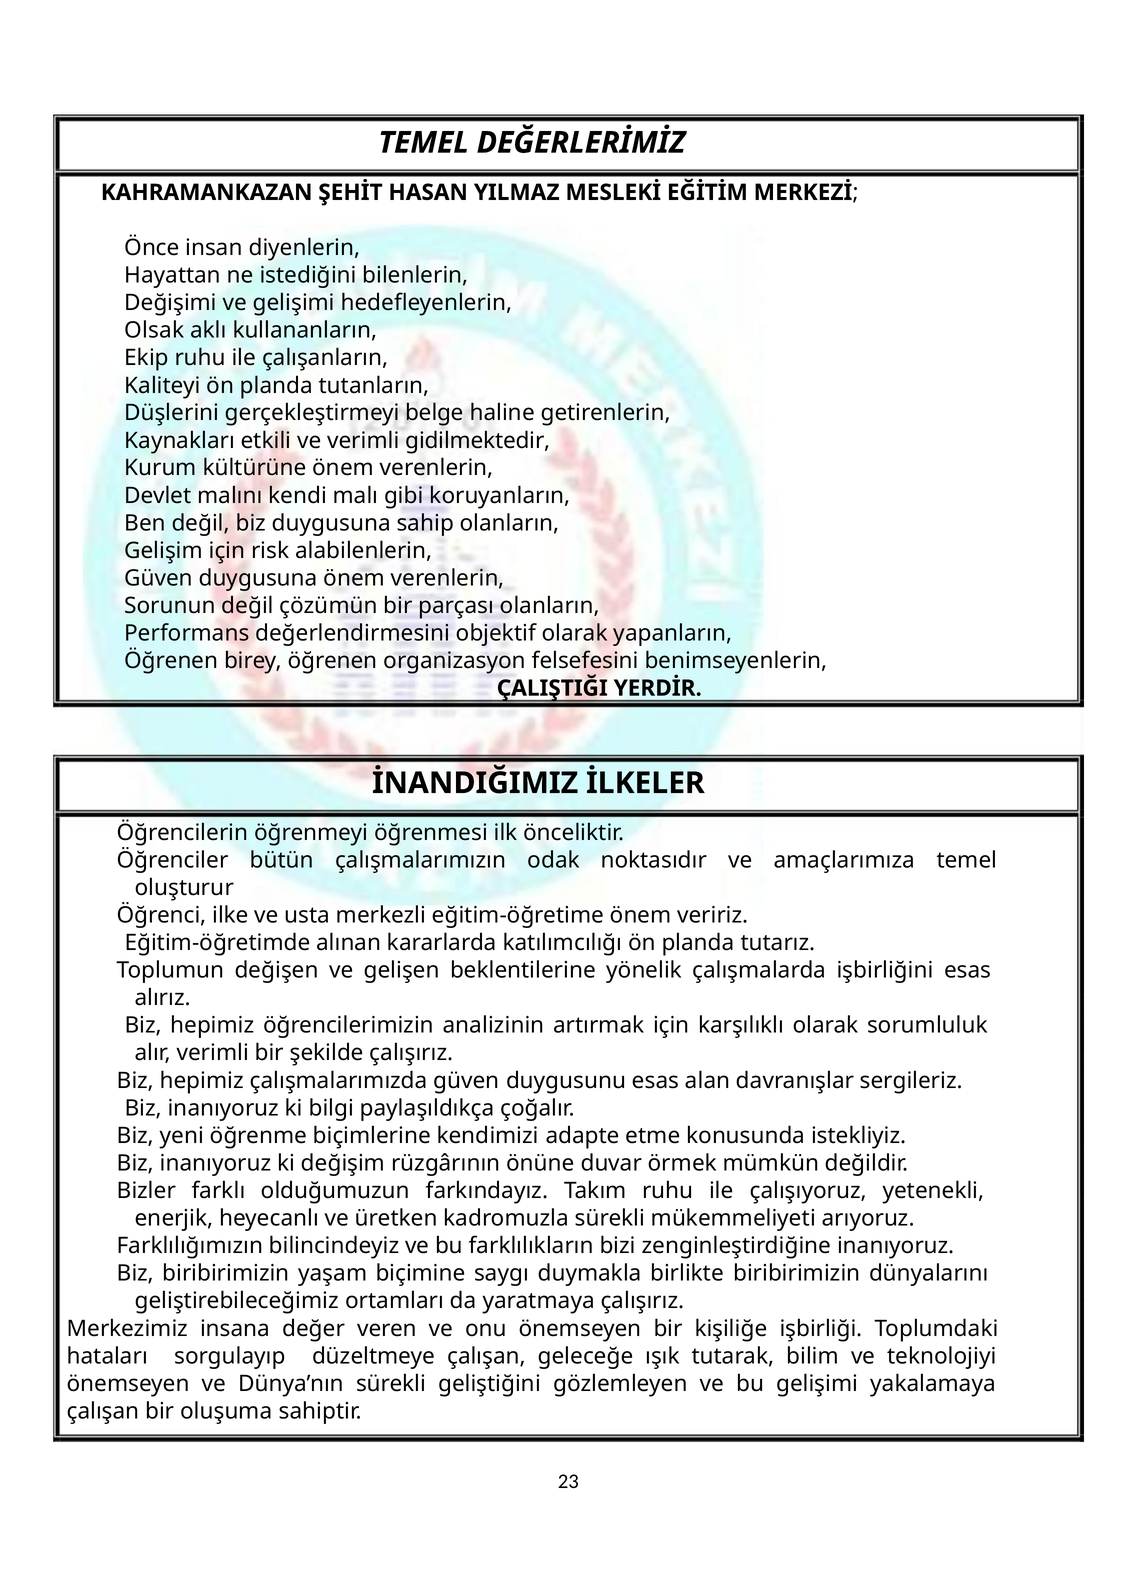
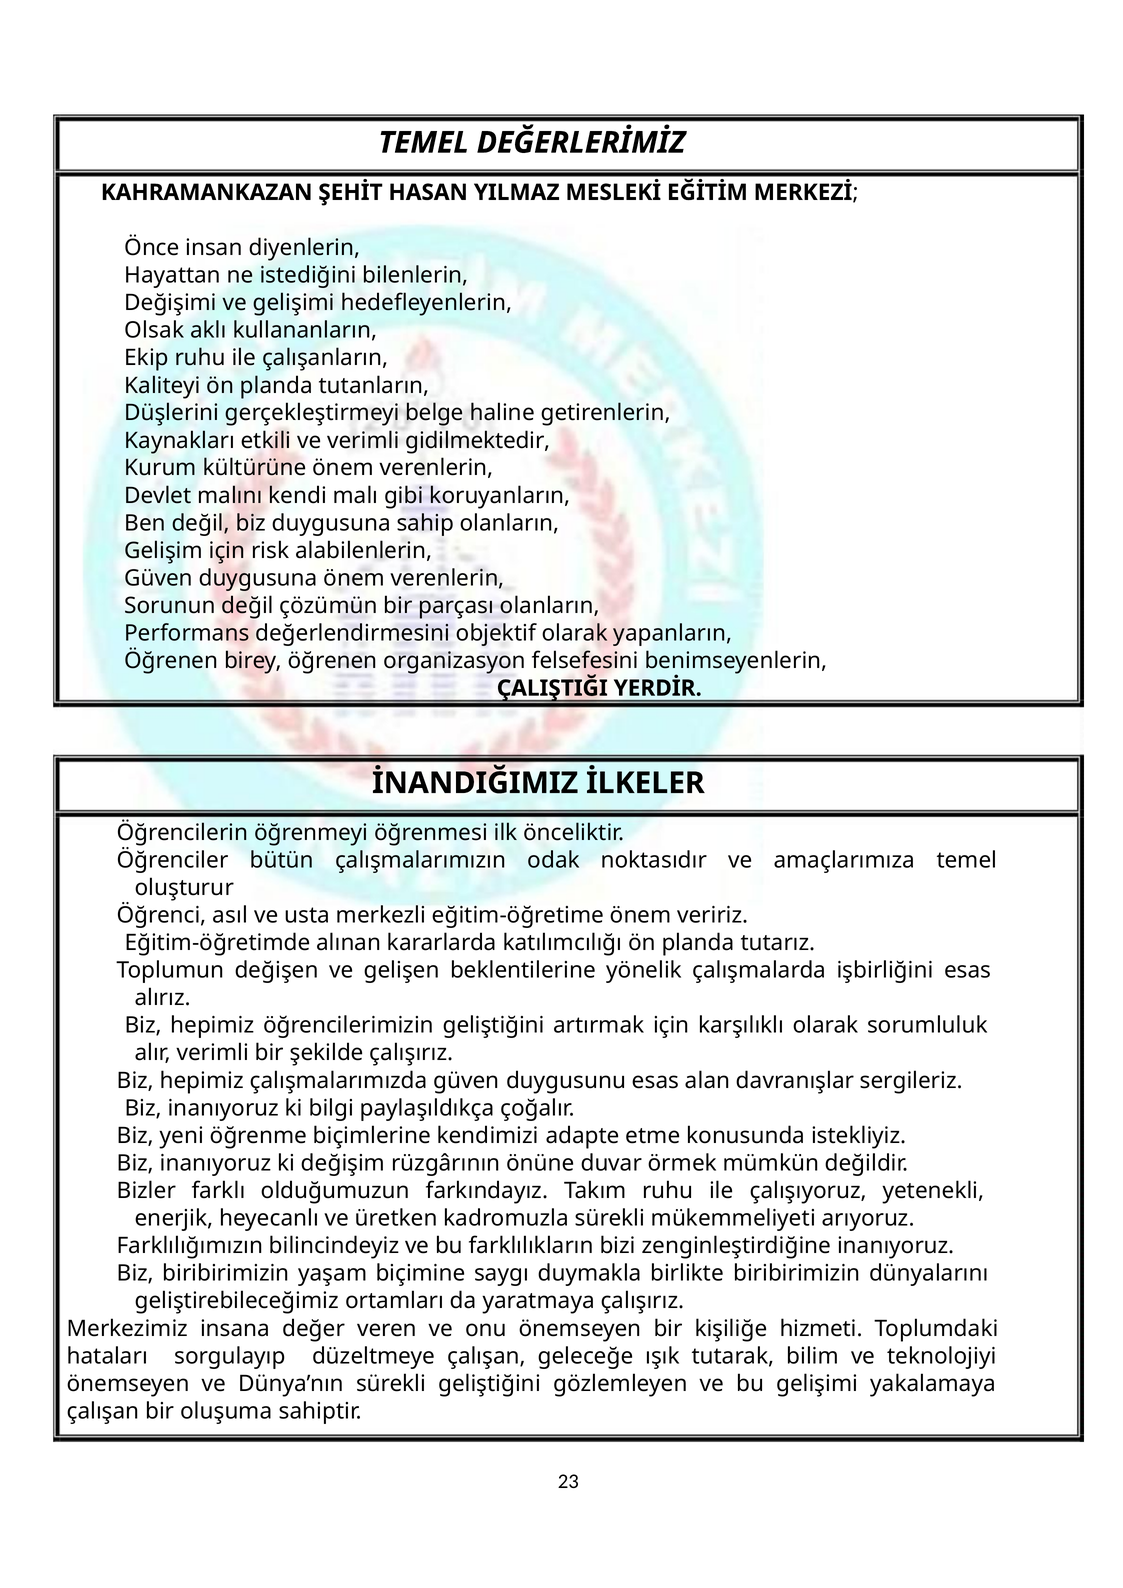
ilke: ilke -> asıl
öğrencilerimizin analizinin: analizinin -> geliştiğini
işbirliği: işbirliği -> hizmeti
